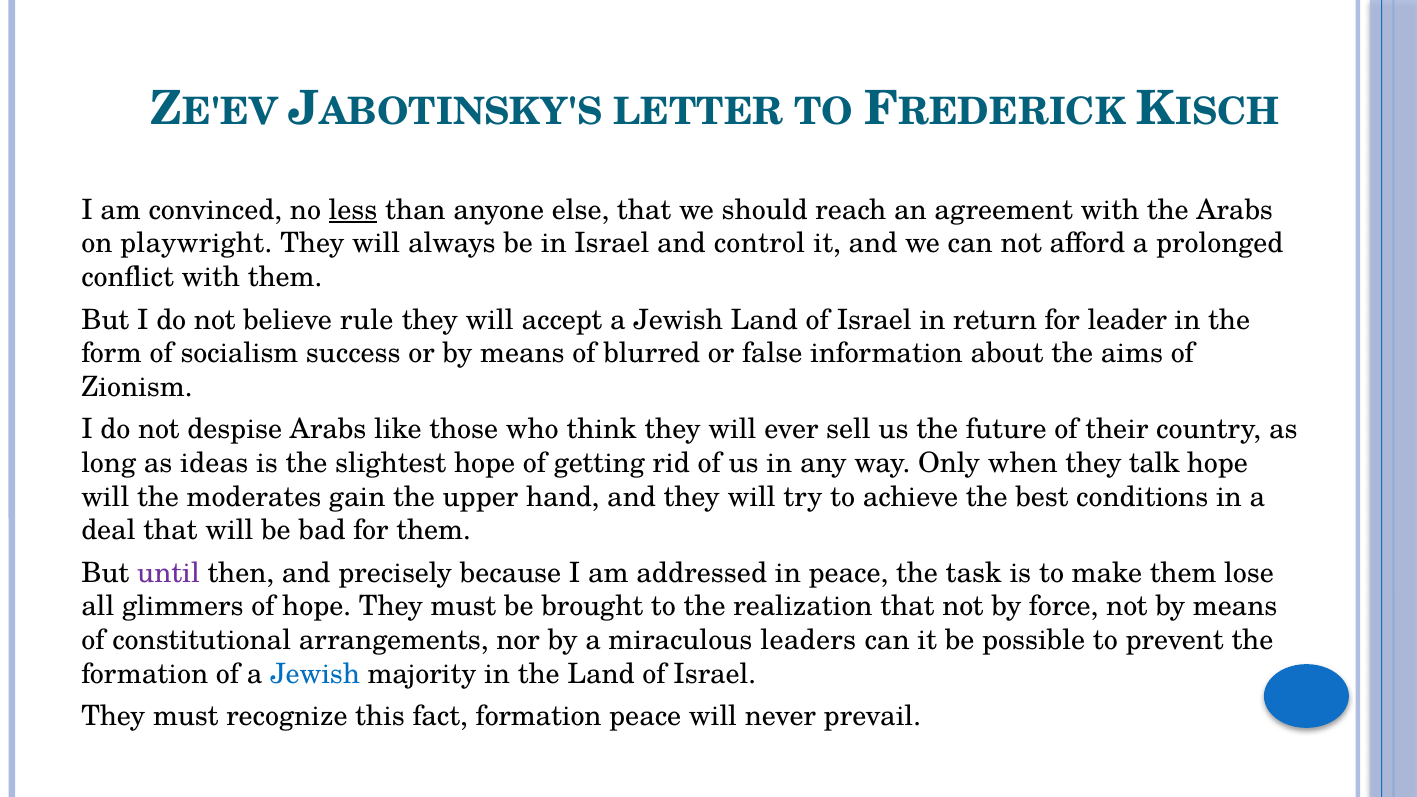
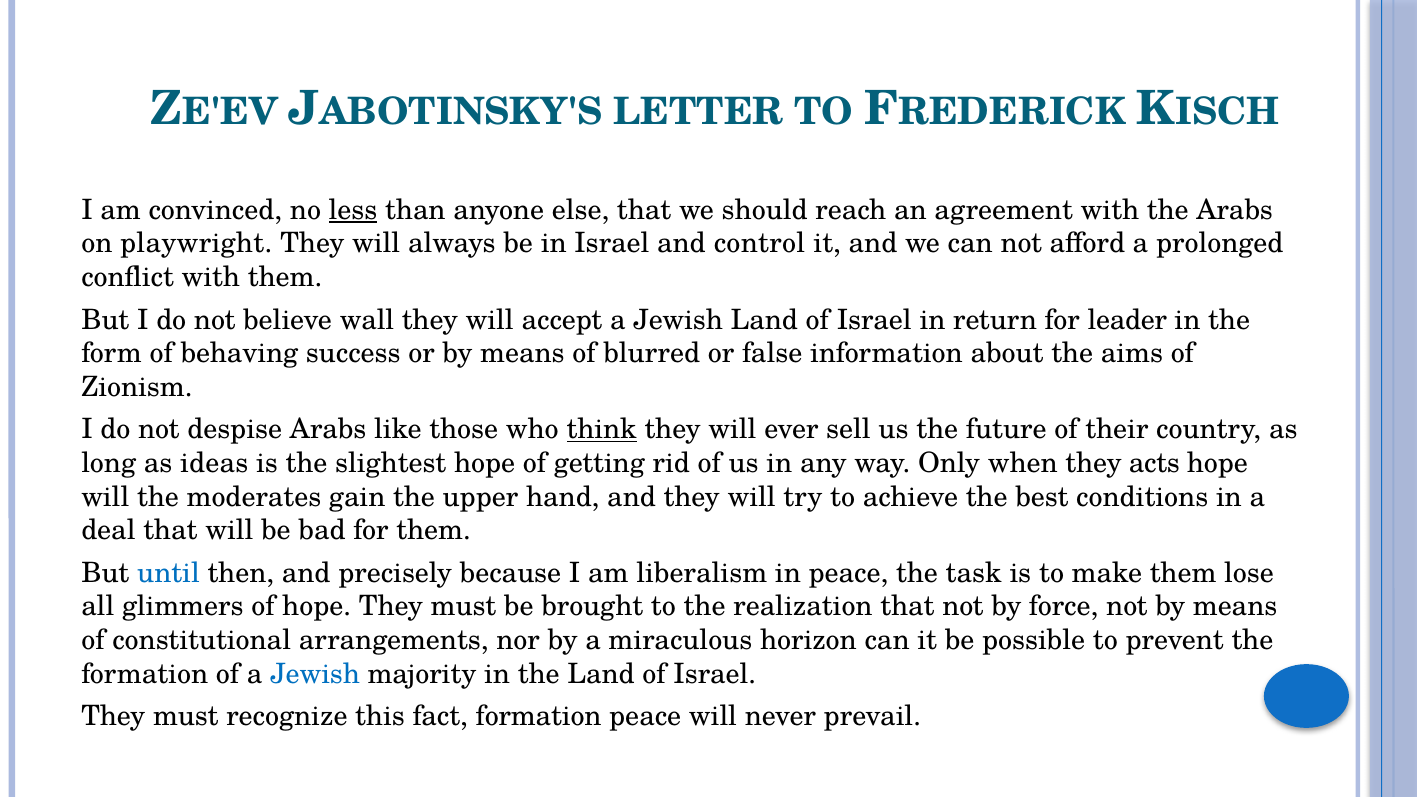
rule: rule -> wall
socialism: socialism -> behaving
think underline: none -> present
talk: talk -> acts
until colour: purple -> blue
addressed: addressed -> liberalism
leaders: leaders -> horizon
